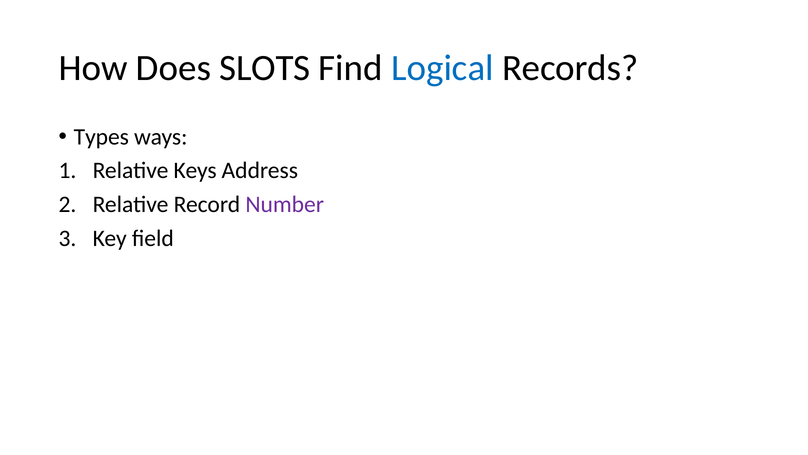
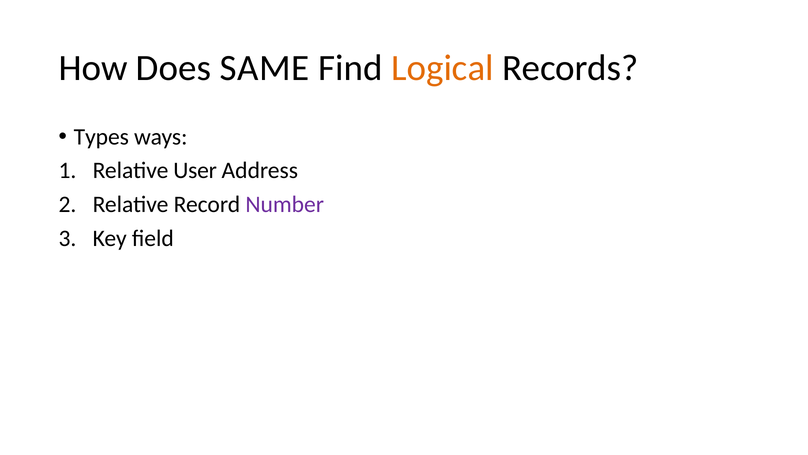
SLOTS: SLOTS -> SAME
Logical colour: blue -> orange
Keys: Keys -> User
